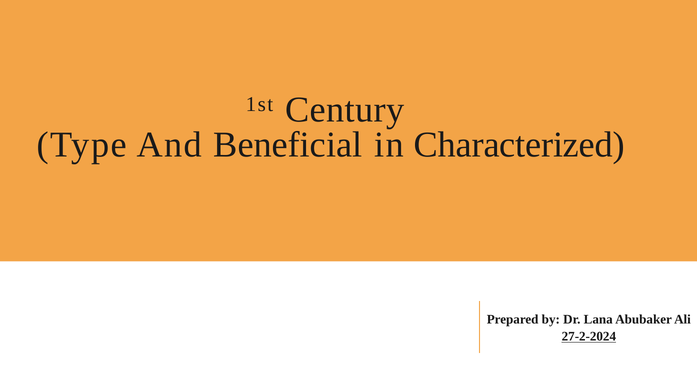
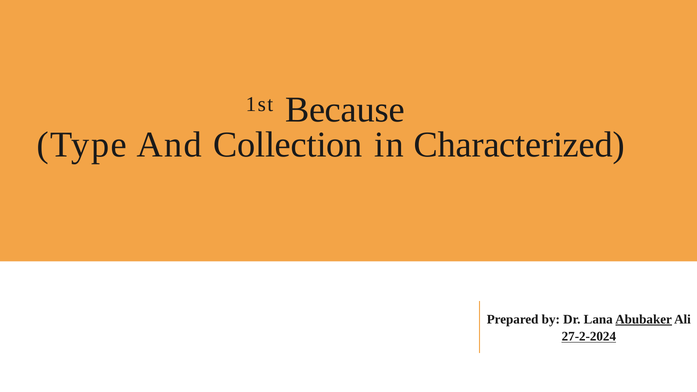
Century: Century -> Because
Beneficial: Beneficial -> Collection
Abubaker underline: none -> present
